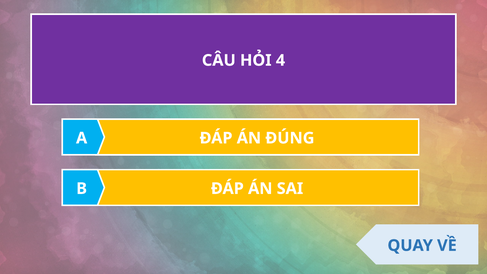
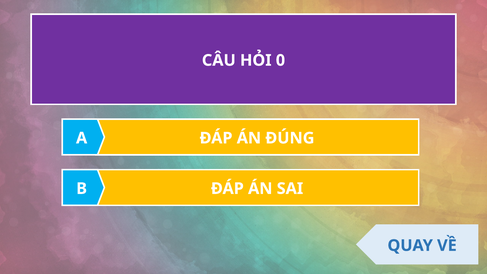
4: 4 -> 0
